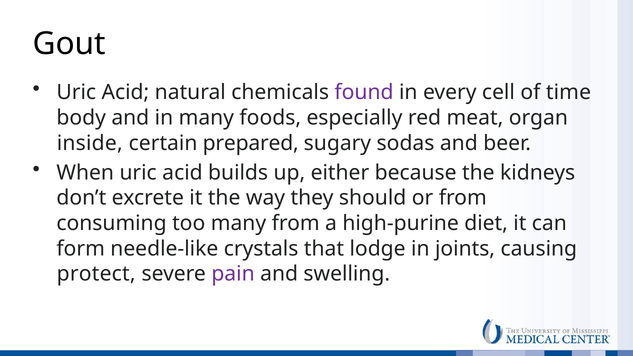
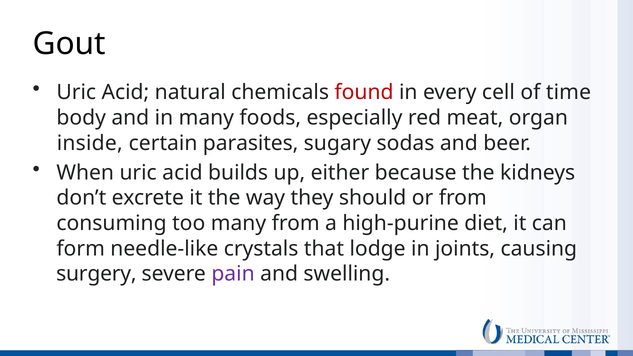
found colour: purple -> red
prepared: prepared -> parasites
protect: protect -> surgery
